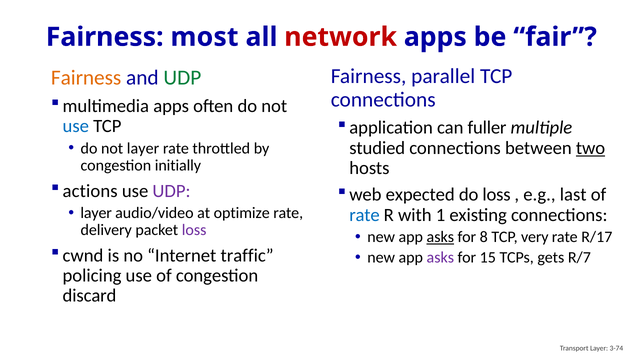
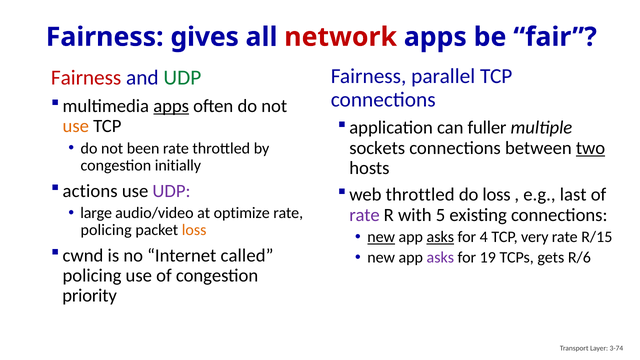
most: most -> gives
Fairness at (86, 78) colour: orange -> red
apps at (171, 106) underline: none -> present
use at (76, 126) colour: blue -> orange
not layer: layer -> been
studied: studied -> sockets
web expected: expected -> throttled
layer at (96, 213): layer -> large
rate at (364, 215) colour: blue -> purple
1: 1 -> 5
delivery at (106, 230): delivery -> policing
loss at (194, 230) colour: purple -> orange
new at (381, 237) underline: none -> present
8: 8 -> 4
R/17: R/17 -> R/15
traffic: traffic -> called
15: 15 -> 19
R/7: R/7 -> R/6
discard: discard -> priority
